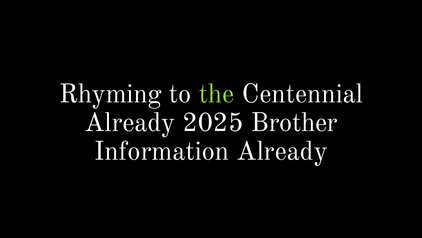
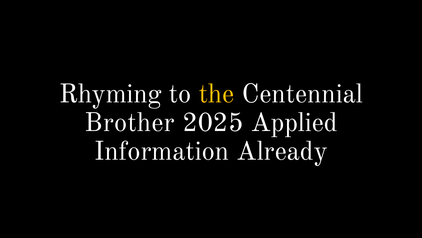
the colour: light green -> yellow
Already at (130, 122): Already -> Brother
Brother: Brother -> Applied
